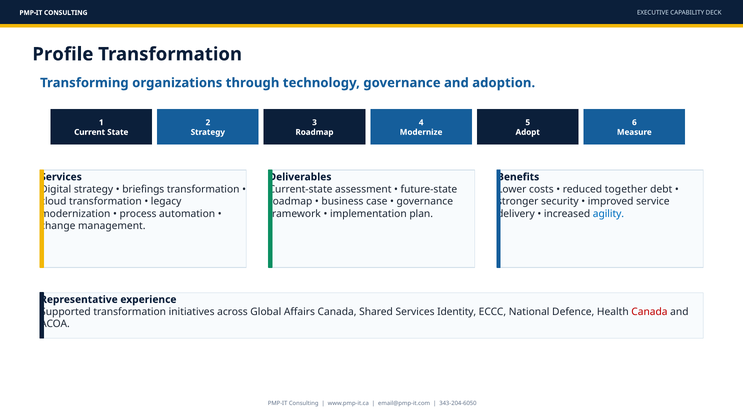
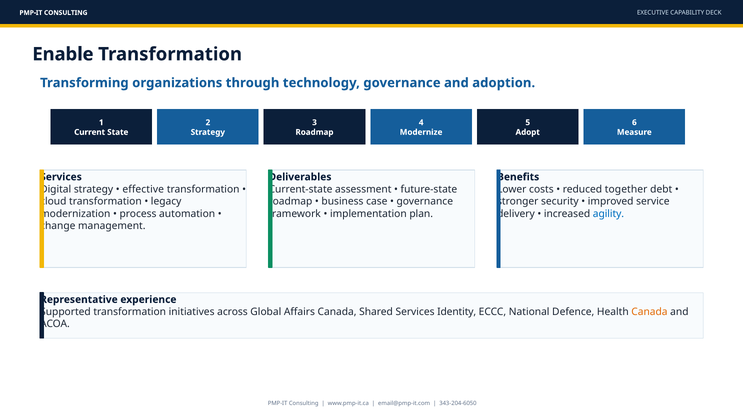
Profile: Profile -> Enable
briefings: briefings -> effective
Canada at (649, 312) colour: red -> orange
